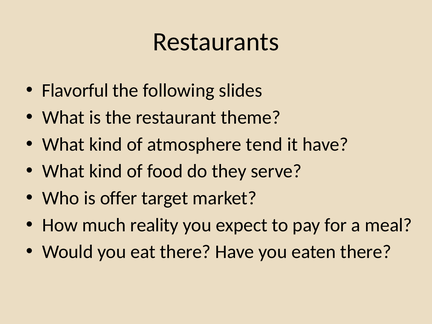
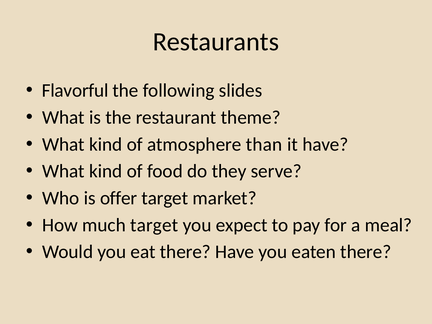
tend: tend -> than
much reality: reality -> target
